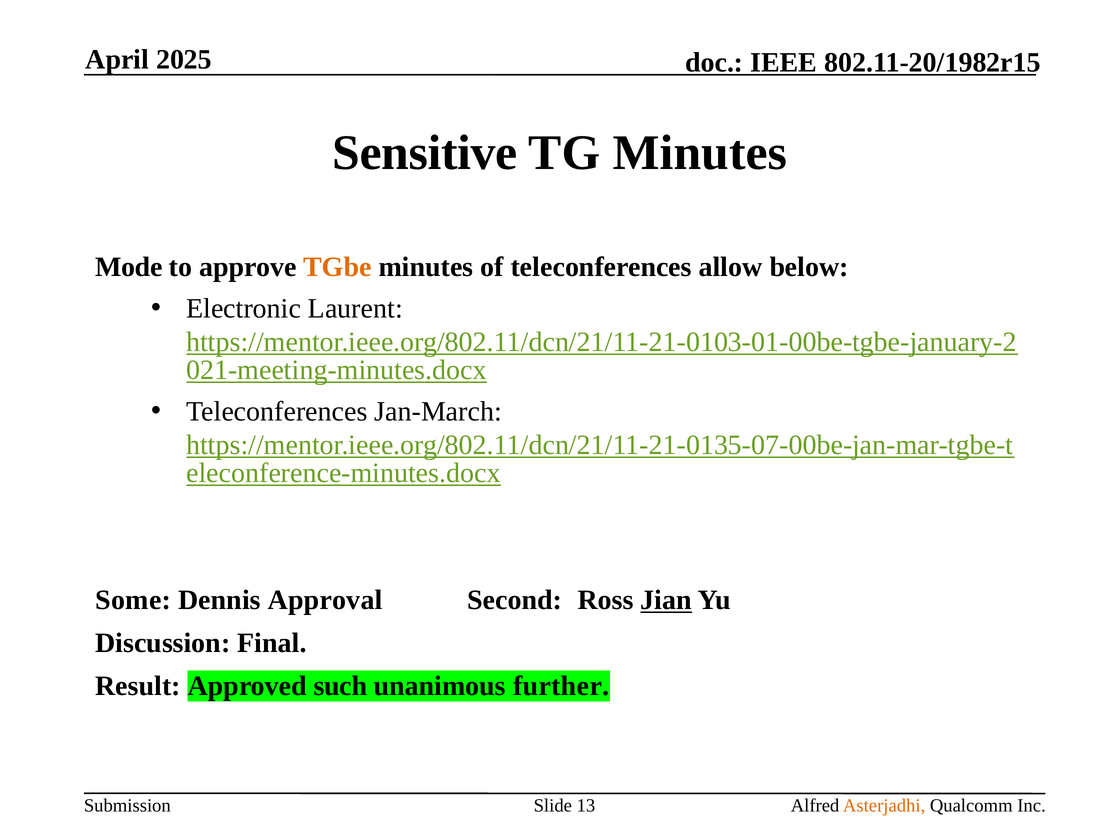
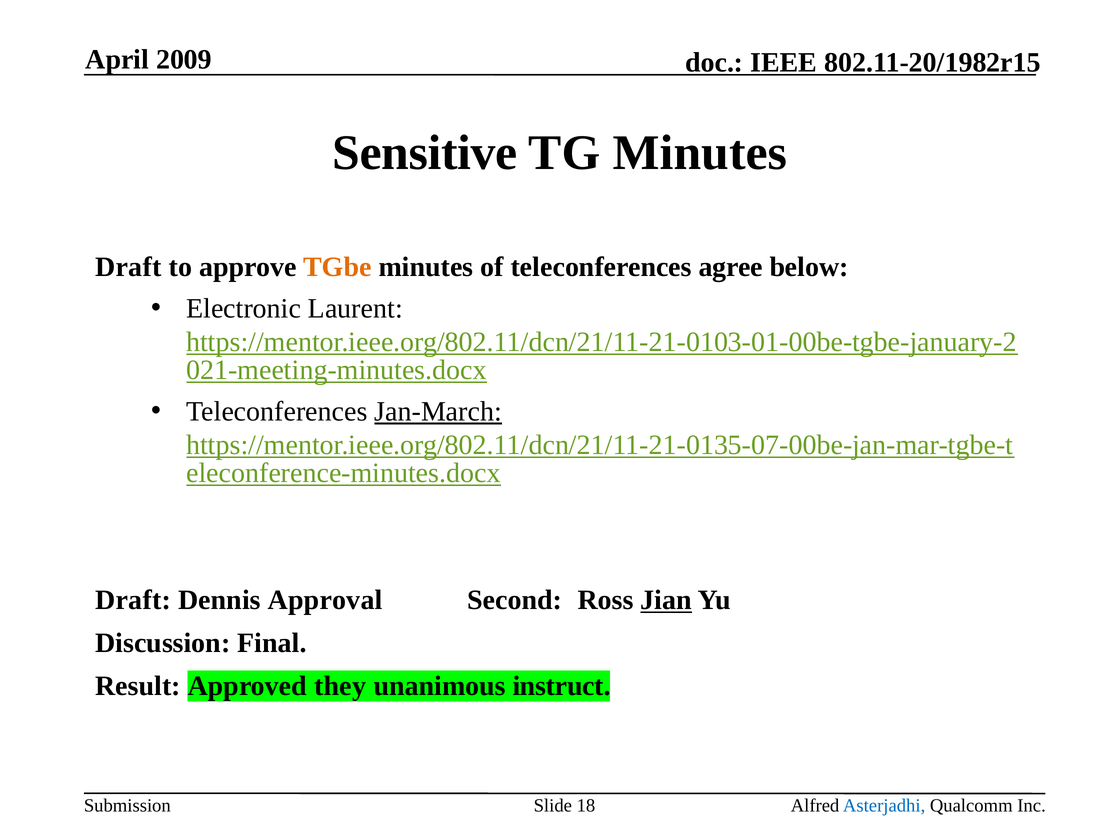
2025: 2025 -> 2009
Mode at (129, 267): Mode -> Draft
allow: allow -> agree
Jan-March underline: none -> present
Some at (133, 600): Some -> Draft
such: such -> they
further: further -> instruct
13: 13 -> 18
Asterjadhi colour: orange -> blue
